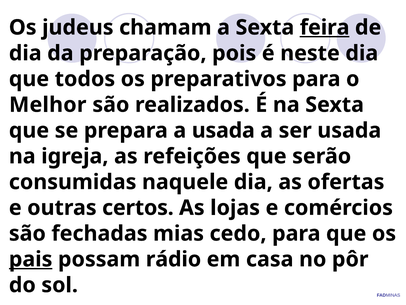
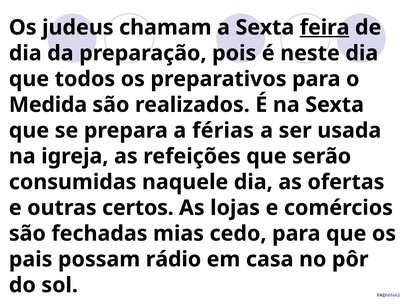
Melhor: Melhor -> Medida
a usada: usada -> férias
pais underline: present -> none
